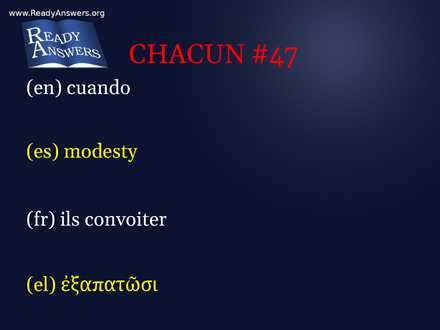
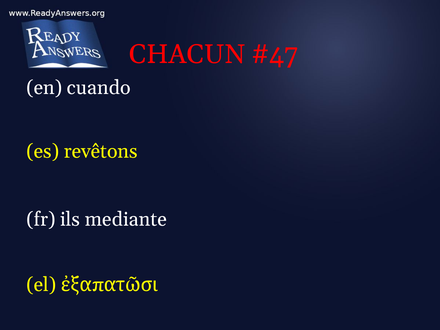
modesty: modesty -> revêtons
convoiter: convoiter -> mediante
